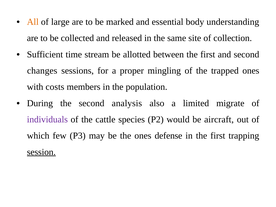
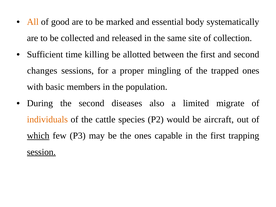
large: large -> good
understanding: understanding -> systematically
stream: stream -> killing
costs: costs -> basic
analysis: analysis -> diseases
individuals colour: purple -> orange
which underline: none -> present
defense: defense -> capable
